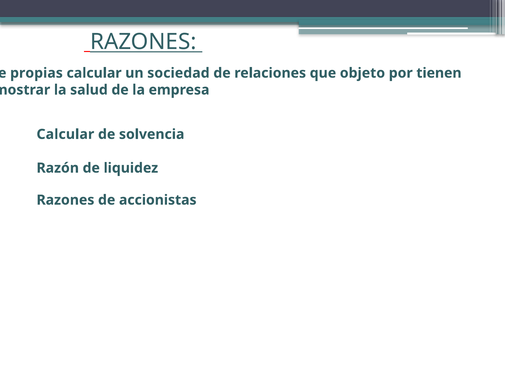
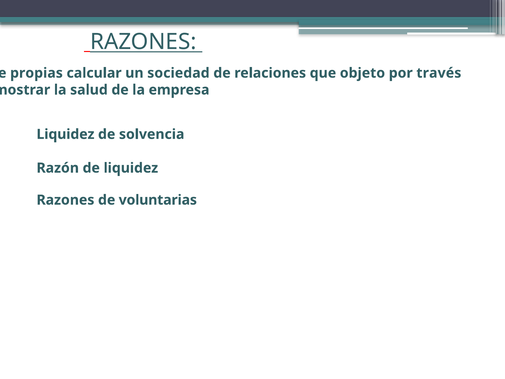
tienen: tienen -> través
Calcular at (65, 134): Calcular -> Liquidez
accionistas: accionistas -> voluntarias
